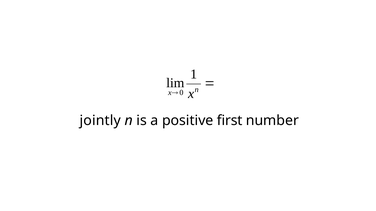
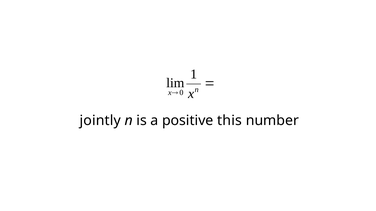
first: first -> this
